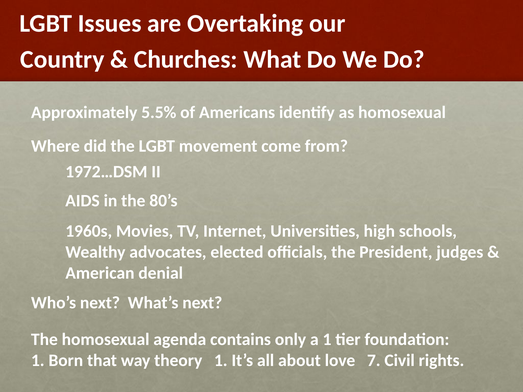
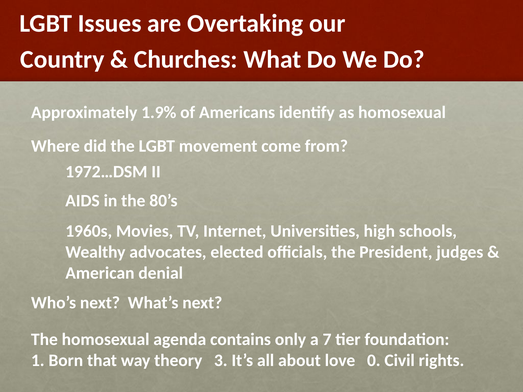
5.5%: 5.5% -> 1.9%
a 1: 1 -> 7
theory 1: 1 -> 3
7: 7 -> 0
